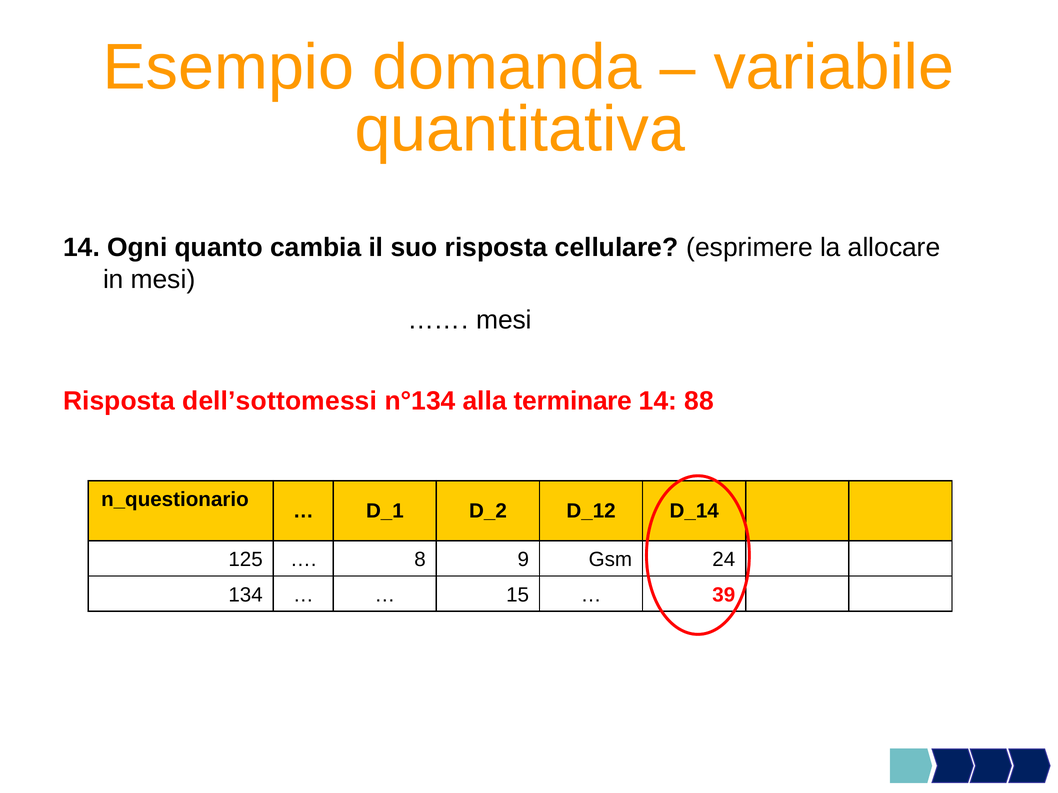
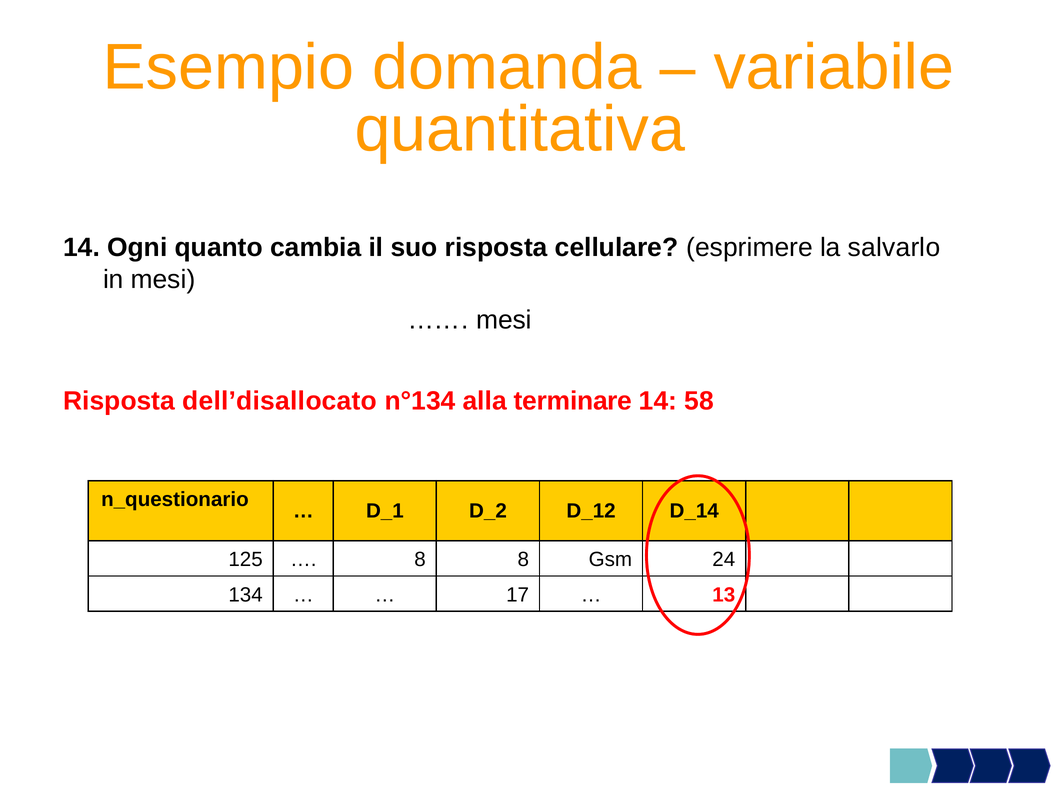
allocare: allocare -> salvarlo
dell’sottomessi: dell’sottomessi -> dell’disallocato
88: 88 -> 58
8 9: 9 -> 8
15: 15 -> 17
39: 39 -> 13
